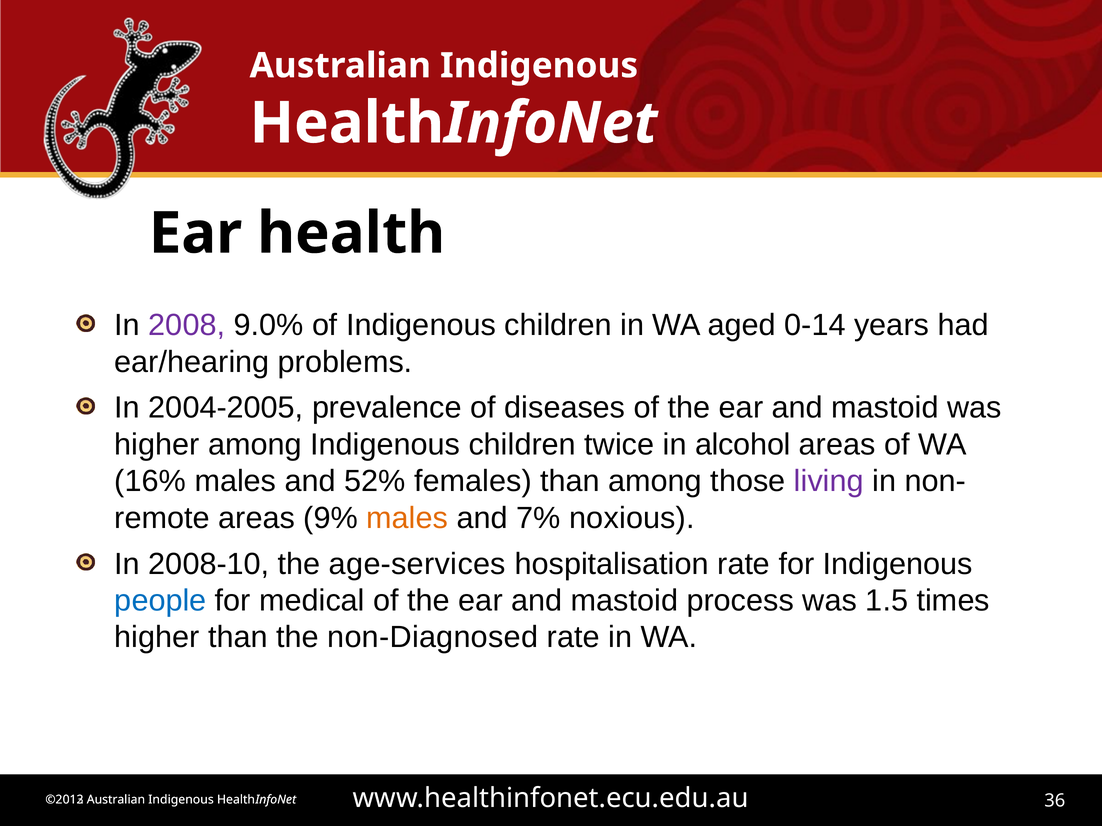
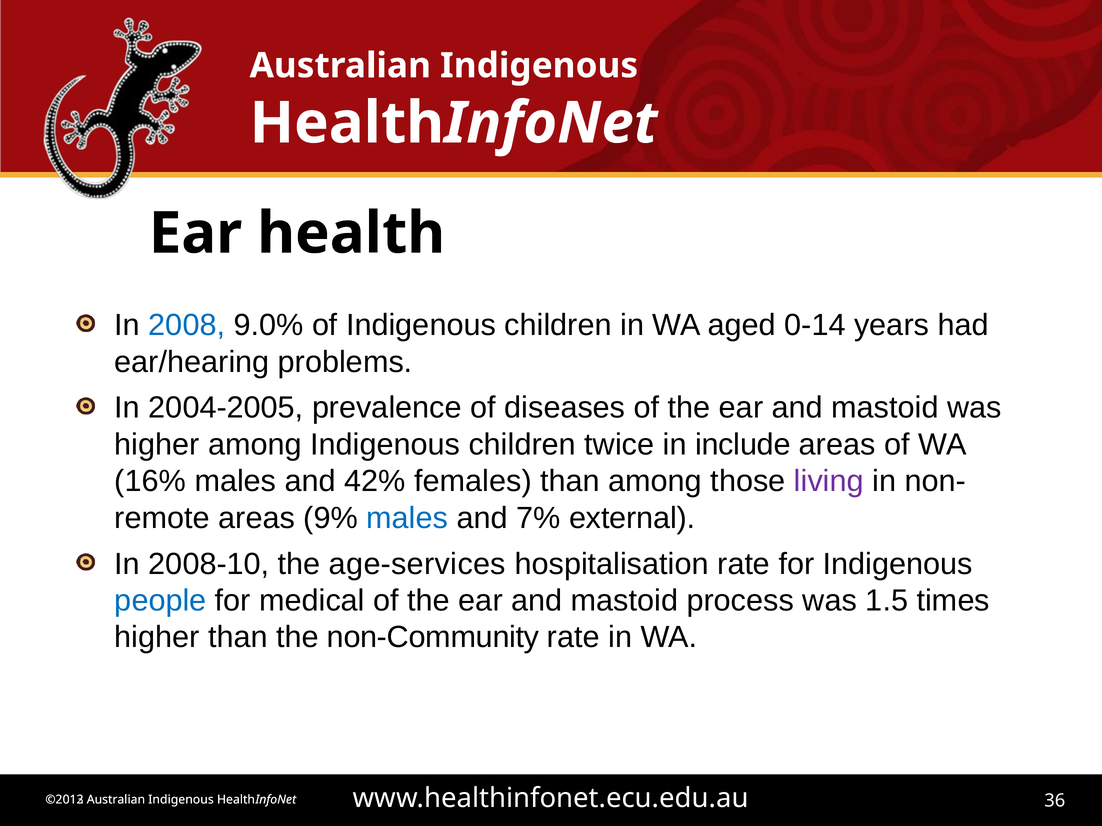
2008 colour: purple -> blue
alcohol: alcohol -> include
52%: 52% -> 42%
males at (407, 518) colour: orange -> blue
noxious: noxious -> external
non-Diagnosed: non-Diagnosed -> non-Community
